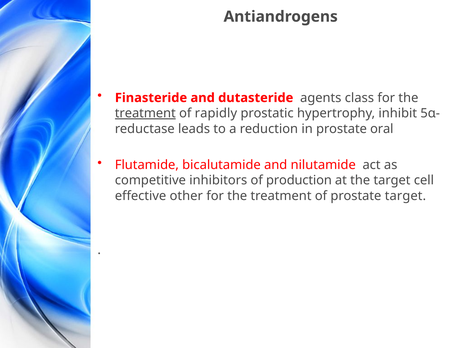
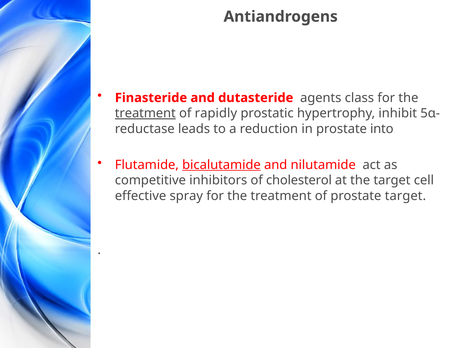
oral: oral -> into
bicalutamide underline: none -> present
production: production -> cholesterol
other: other -> spray
